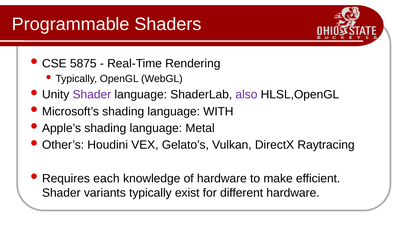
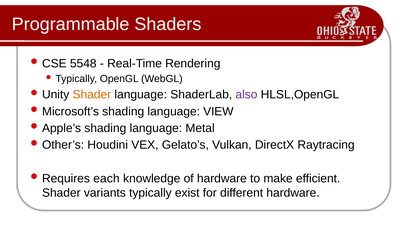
5875: 5875 -> 5548
Shader at (92, 95) colour: purple -> orange
WITH: WITH -> VIEW
